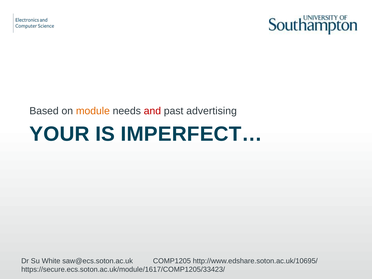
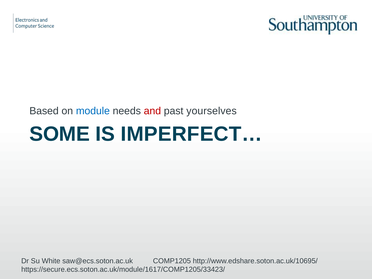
module colour: orange -> blue
advertising: advertising -> yourselves
YOUR: YOUR -> SOME
